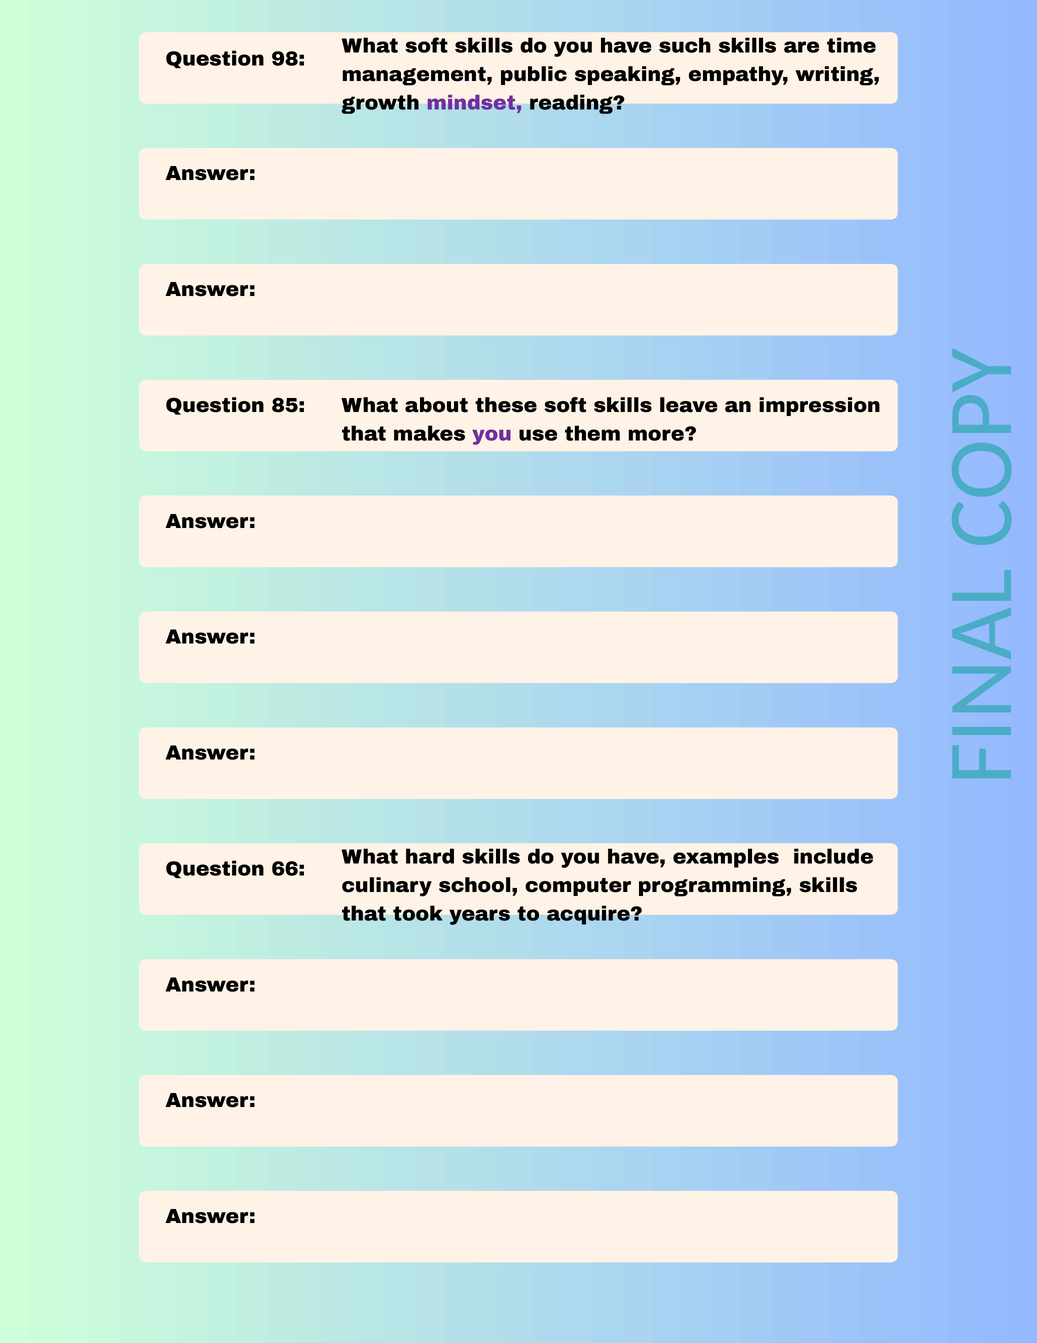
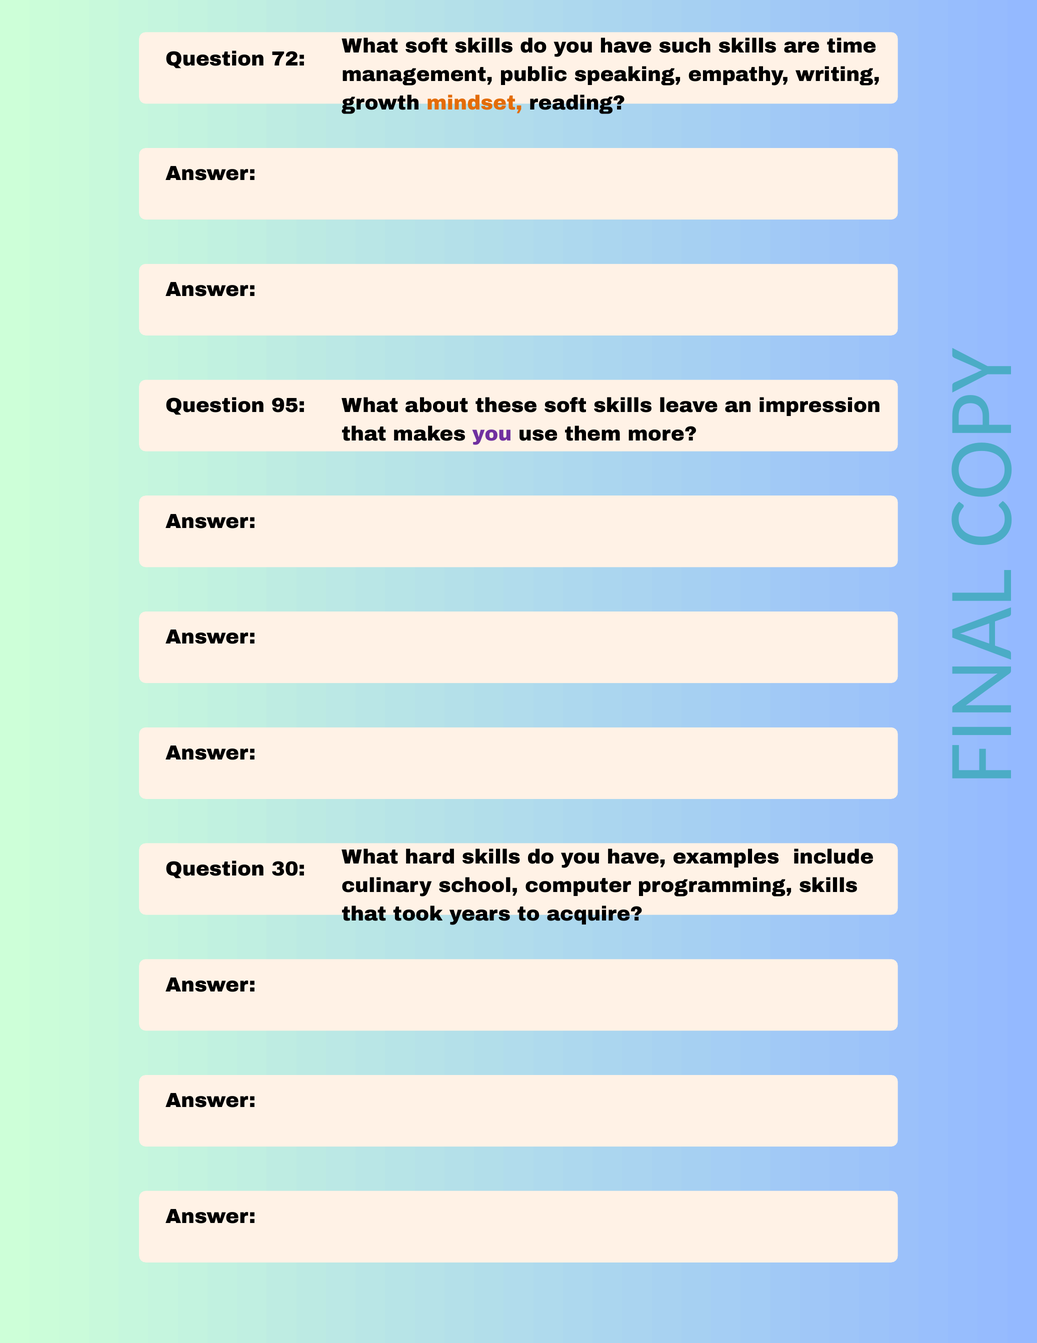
98: 98 -> 72
mindset colour: purple -> orange
85: 85 -> 95
66: 66 -> 30
